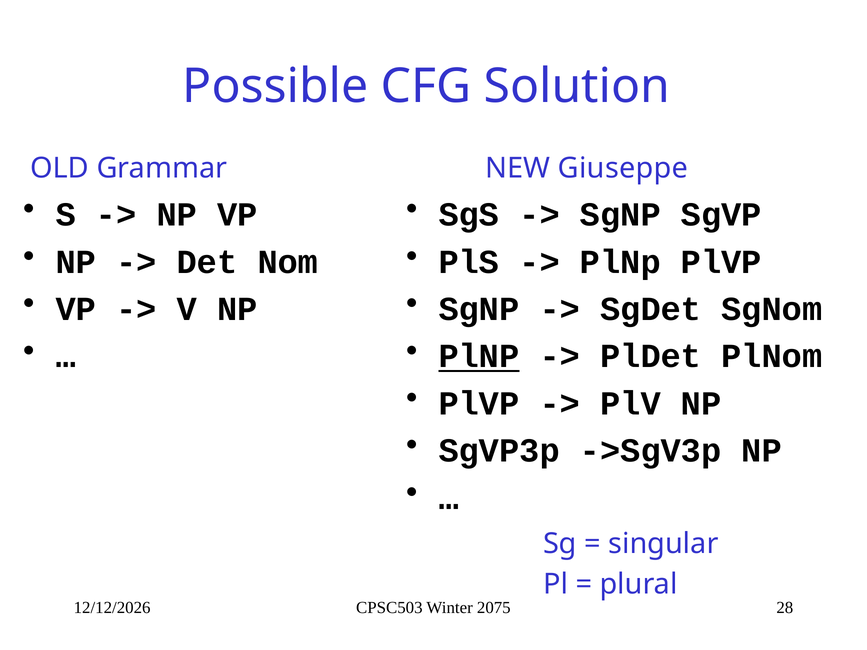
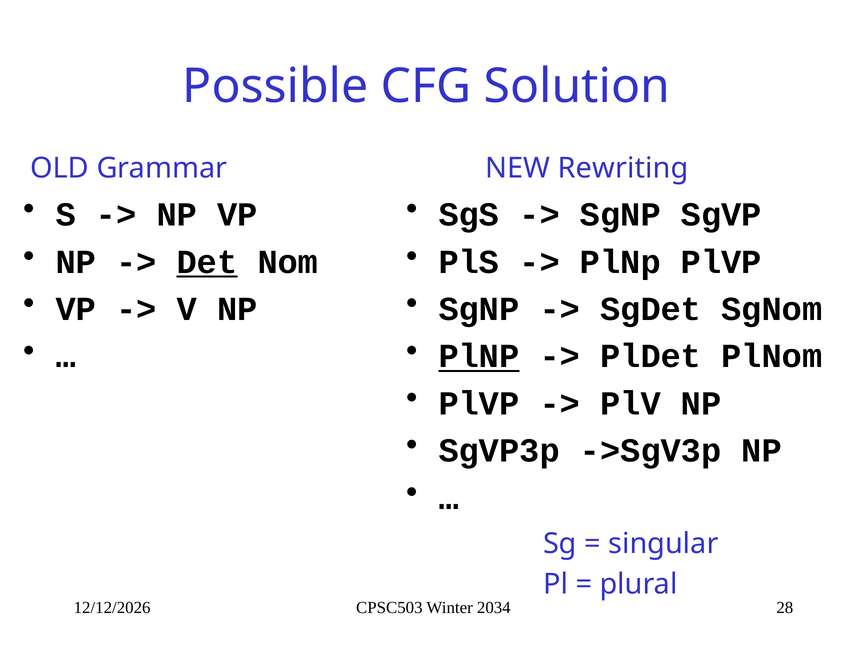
Giuseppe: Giuseppe -> Rewriting
Det underline: none -> present
2075: 2075 -> 2034
